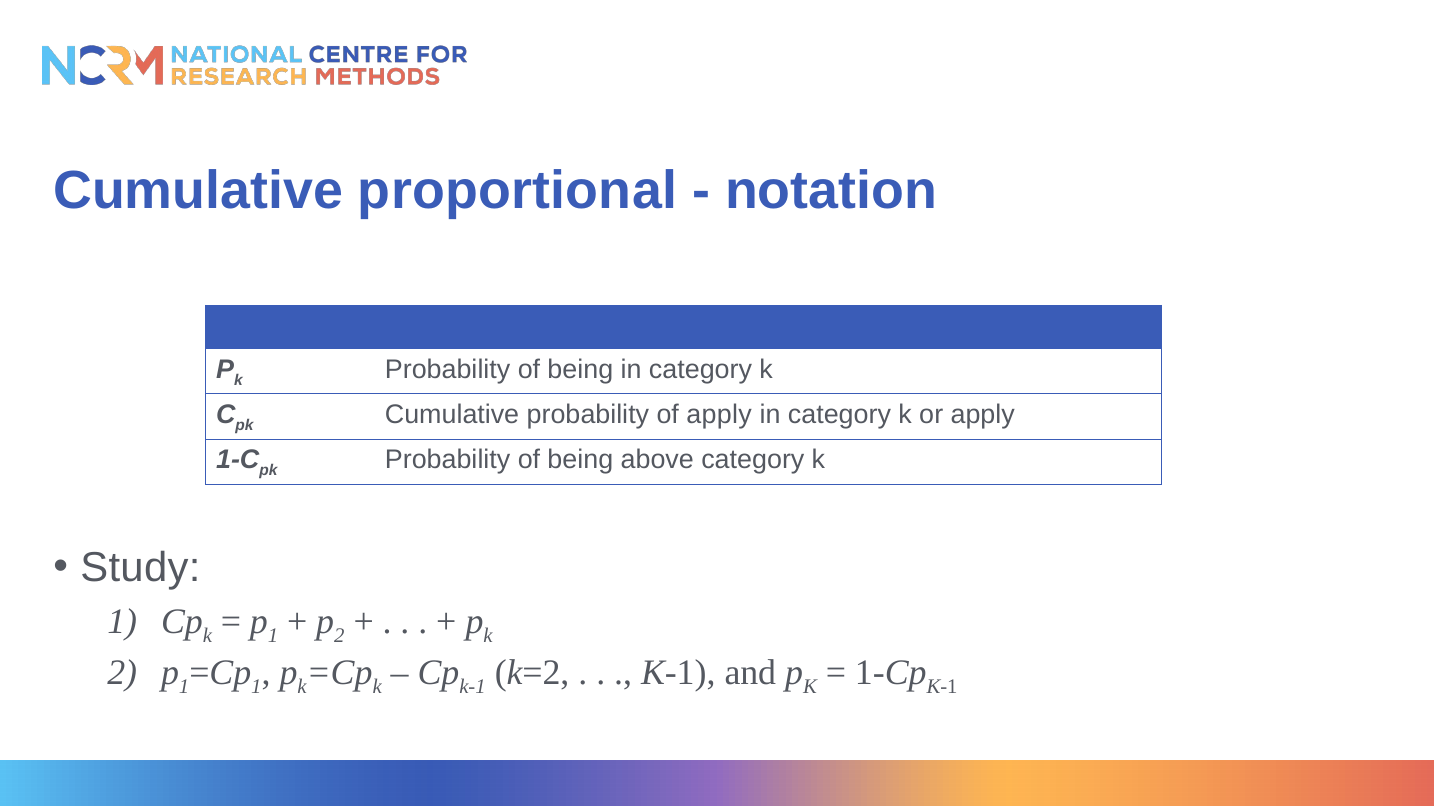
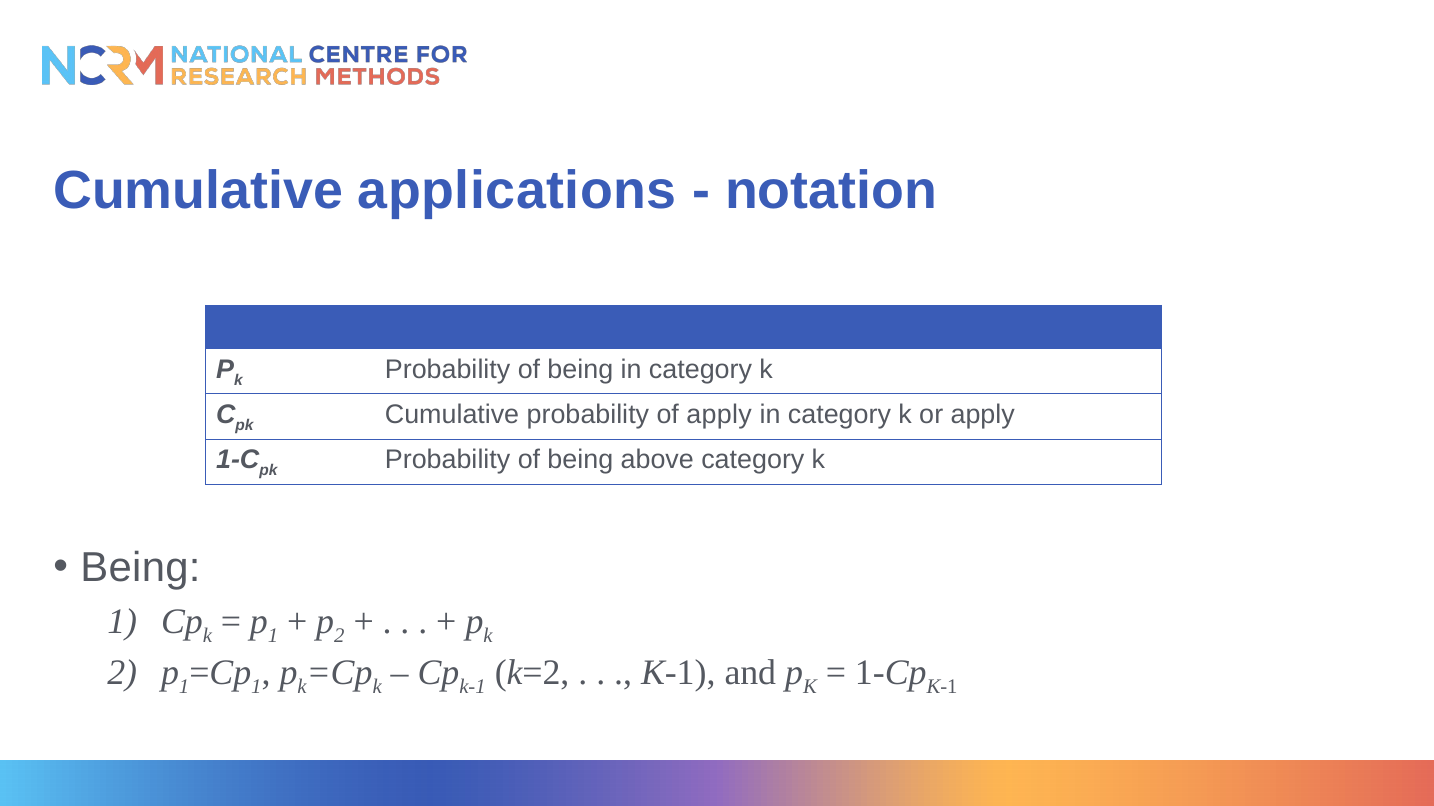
proportional: proportional -> applications
Study at (140, 568): Study -> Being
